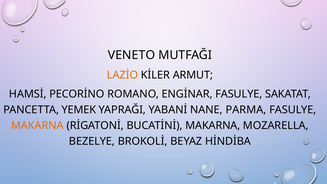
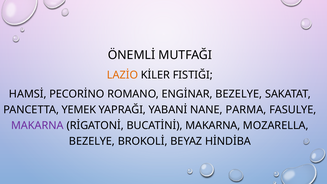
VENETO: VENETO -> ÖNEMLİ
ARMUT: ARMUT -> FISTIĞI
ENGİNAR FASULYE: FASULYE -> BEZELYE
MAKARNA at (37, 126) colour: orange -> purple
